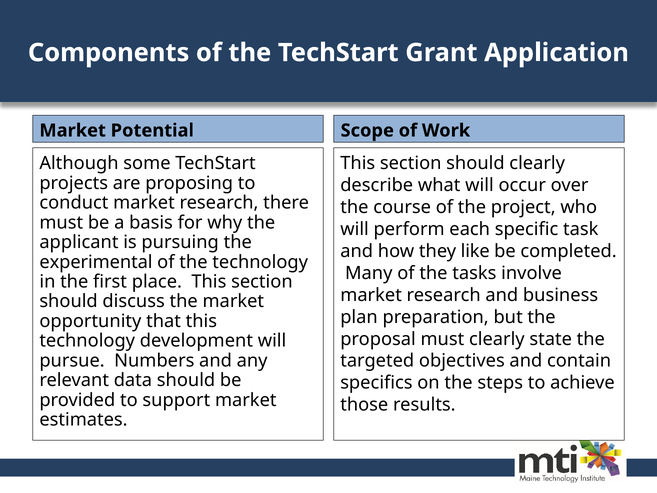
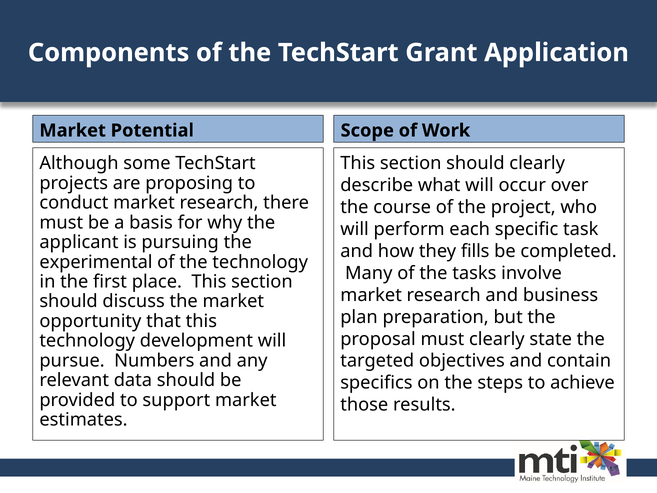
like: like -> fills
